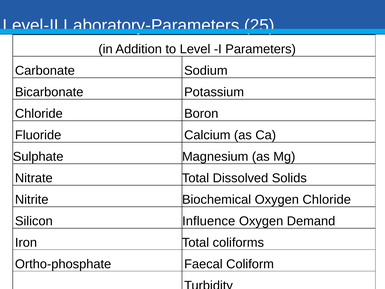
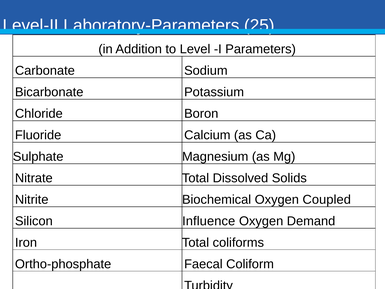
Oxygen Chloride: Chloride -> Coupled
